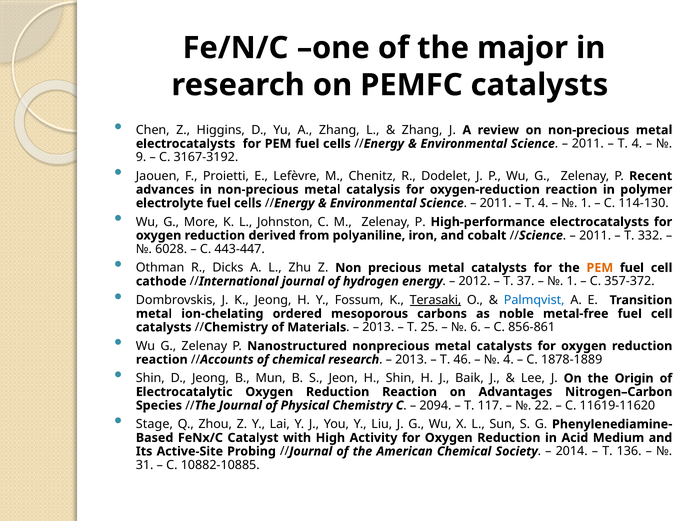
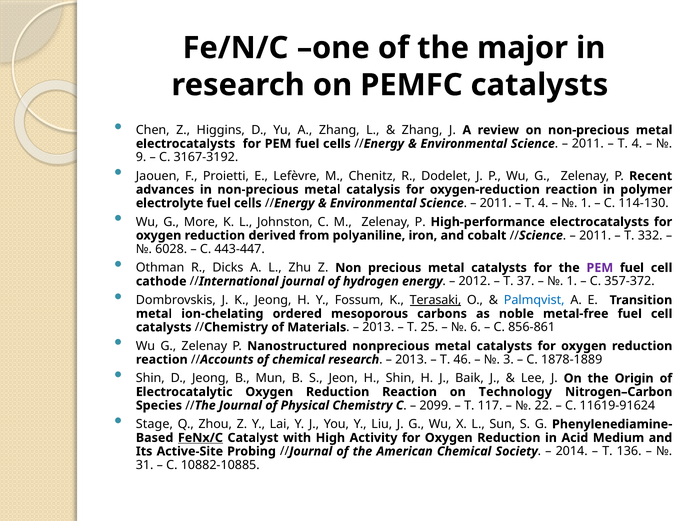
PEM at (600, 268) colour: orange -> purple
4 at (508, 360): 4 -> 3
Advantages: Advantages -> Technology
2094: 2094 -> 2099
11619-11620: 11619-11620 -> 11619-91624
FeNx/C underline: none -> present
